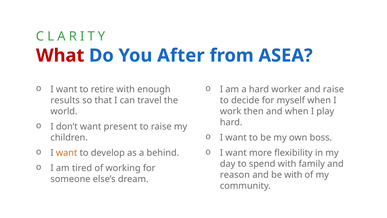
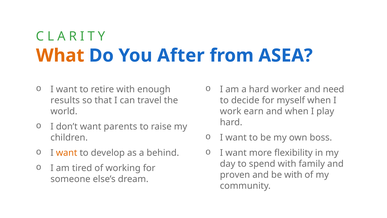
What colour: red -> orange
and raise: raise -> need
then: then -> earn
present: present -> parents
reason: reason -> proven
